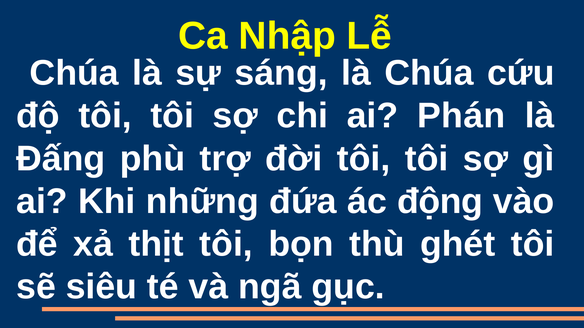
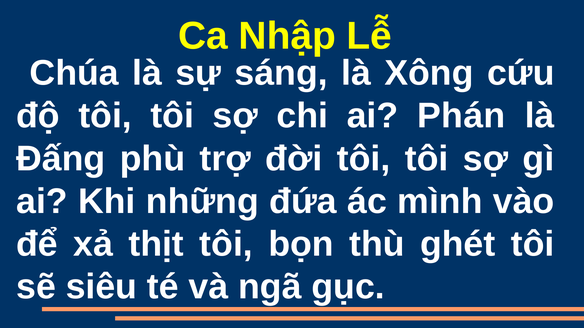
là Chúa: Chúa -> Xông
động: động -> mình
